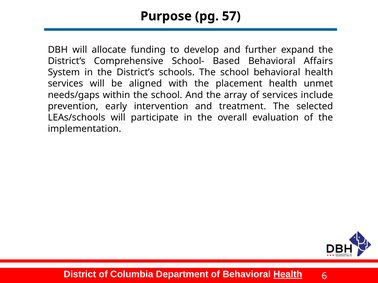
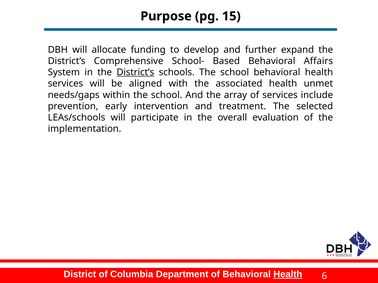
57: 57 -> 15
District’s at (135, 72) underline: none -> present
placement: placement -> associated
